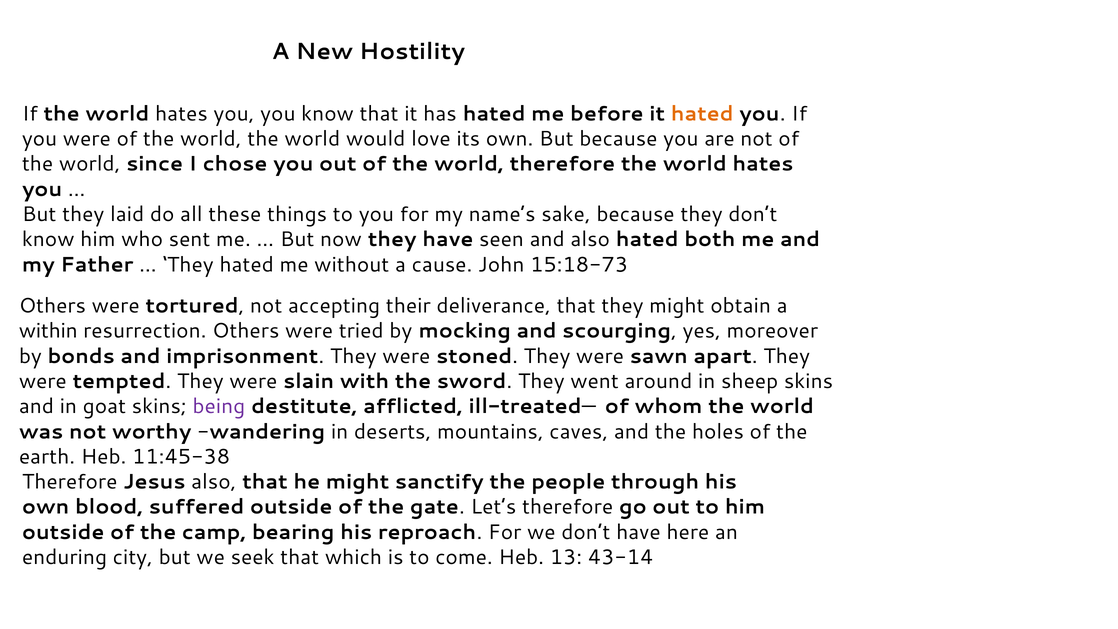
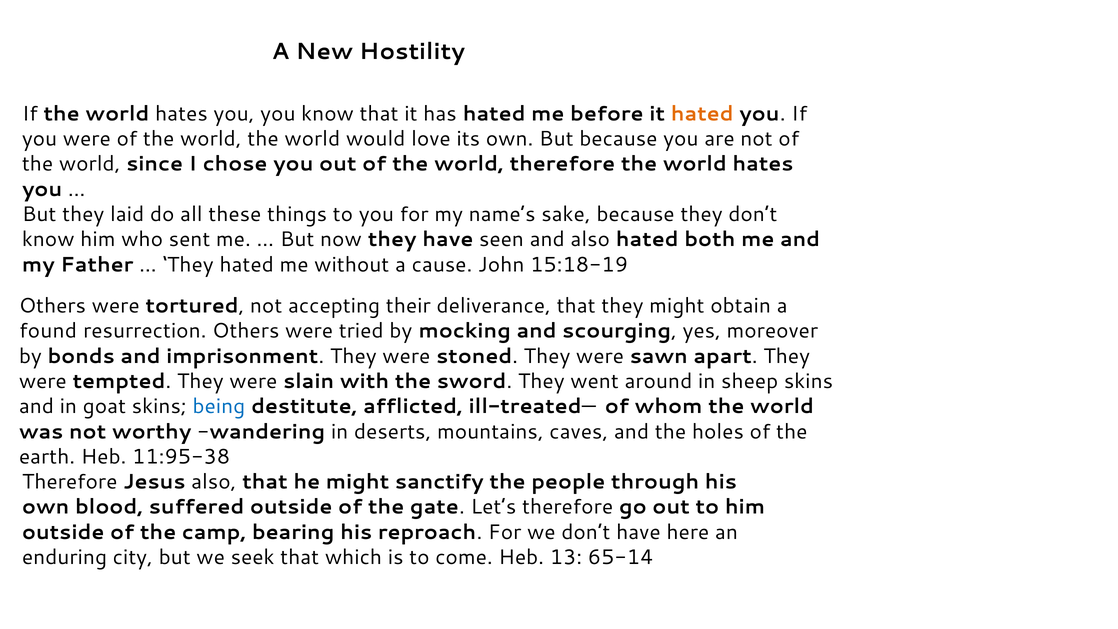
15:18-73: 15:18-73 -> 15:18-19
within: within -> found
being colour: purple -> blue
11:45-38: 11:45-38 -> 11:95-38
43-14: 43-14 -> 65-14
